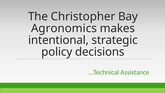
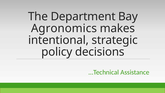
Christopher: Christopher -> Department
